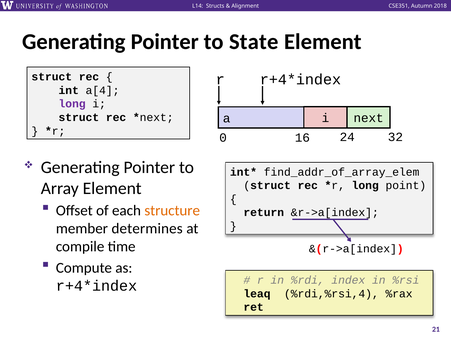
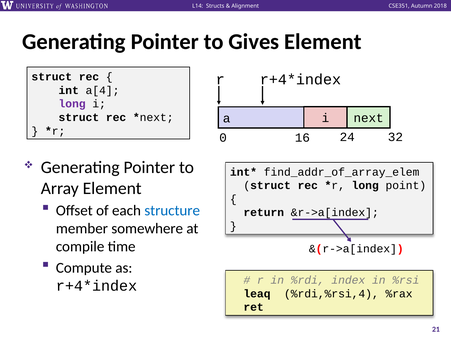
State: State -> Gives
structure colour: orange -> blue
determines: determines -> somewhere
